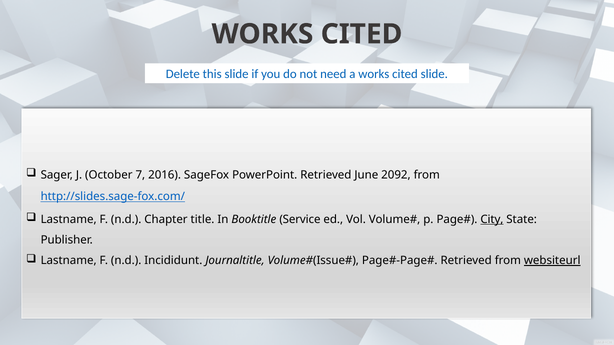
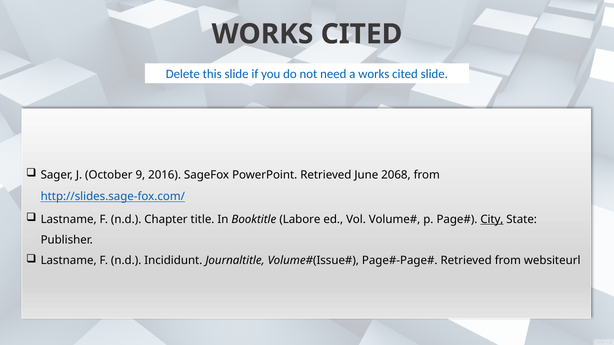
7: 7 -> 9
2092: 2092 -> 2068
Service: Service -> Labore
websiteurl underline: present -> none
